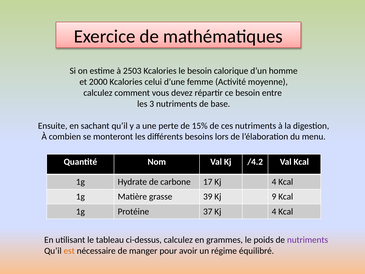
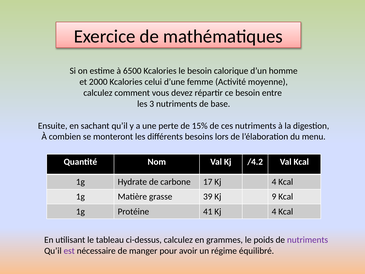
2503: 2503 -> 6500
37: 37 -> 41
est colour: orange -> purple
